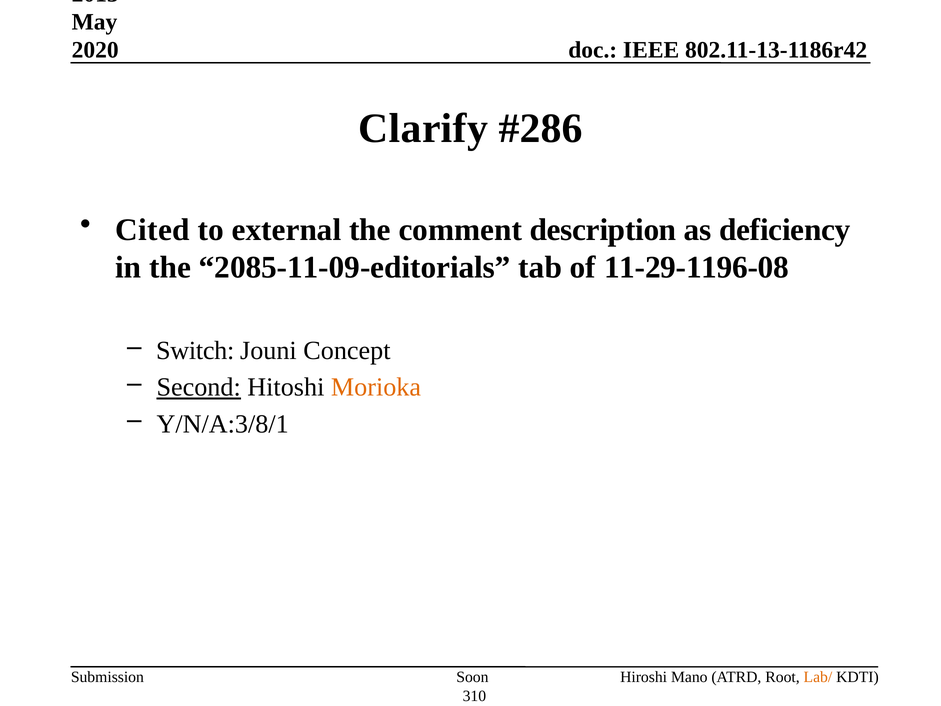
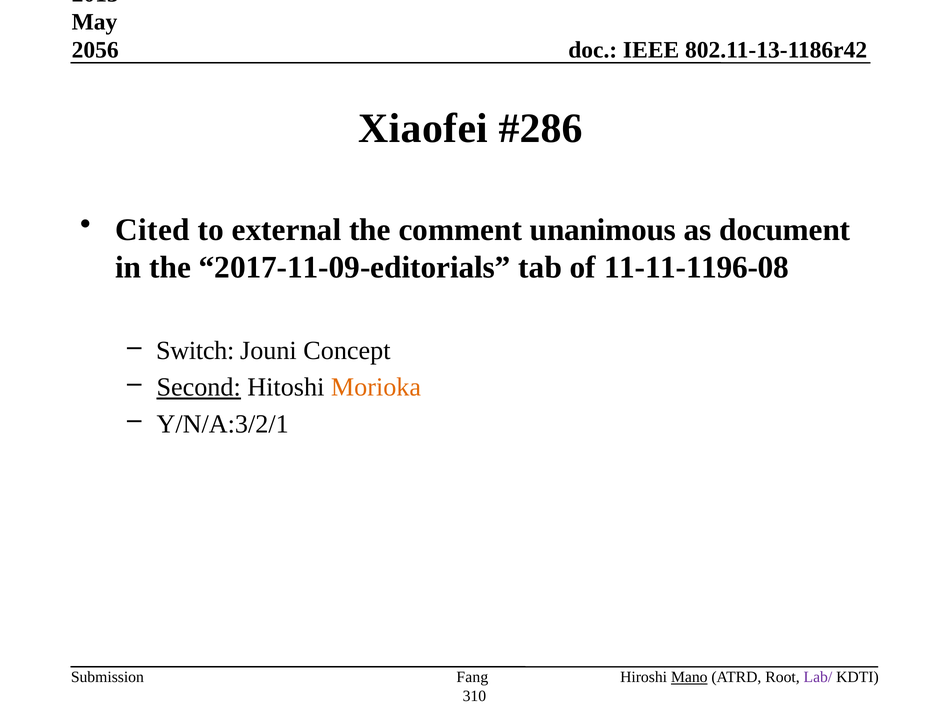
2020: 2020 -> 2056
Clarify: Clarify -> Xiaofei
description: description -> unanimous
deficiency: deficiency -> document
2085-11-09-editorials: 2085-11-09-editorials -> 2017-11-09-editorials
11-29-1196-08: 11-29-1196-08 -> 11-11-1196-08
Y/N/A:3/8/1: Y/N/A:3/8/1 -> Y/N/A:3/2/1
Soon: Soon -> Fang
Mano underline: none -> present
Lab/ colour: orange -> purple
